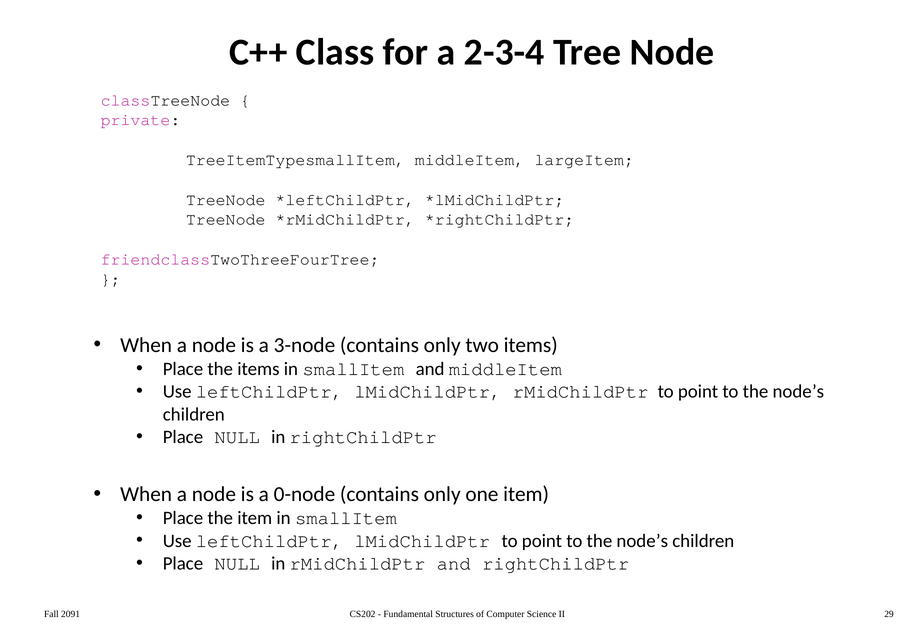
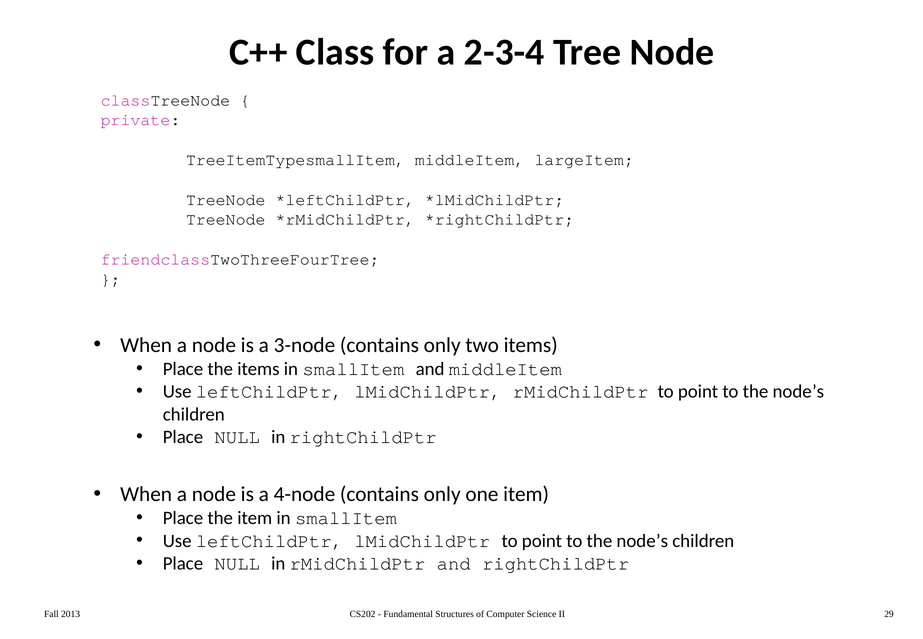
0-node: 0-node -> 4-node
2091: 2091 -> 2013
